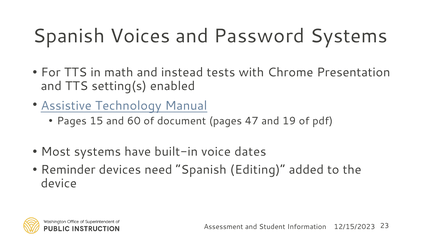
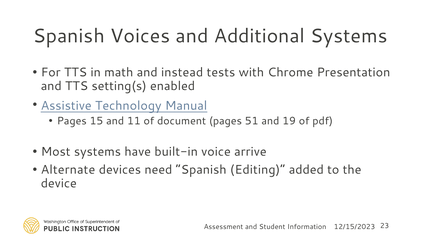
Password: Password -> Additional
60: 60 -> 11
47: 47 -> 51
dates: dates -> arrive
Reminder: Reminder -> Alternate
